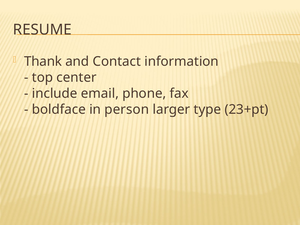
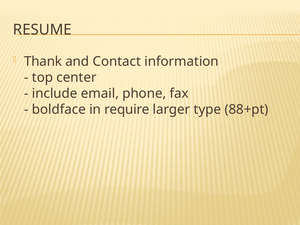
person: person -> require
23+pt: 23+pt -> 88+pt
